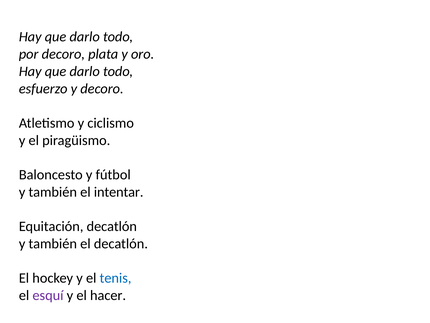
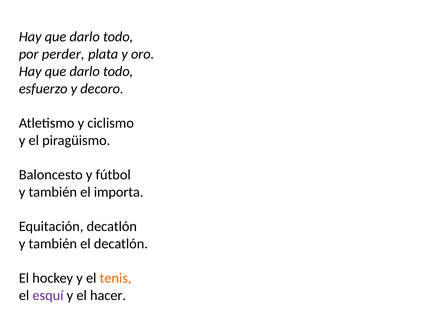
por decoro: decoro -> perder
intentar: intentar -> importa
tenis colour: blue -> orange
